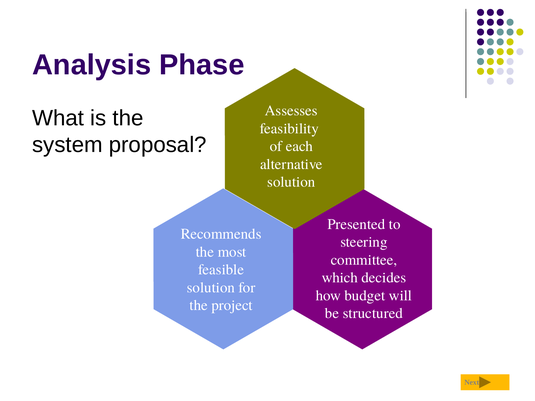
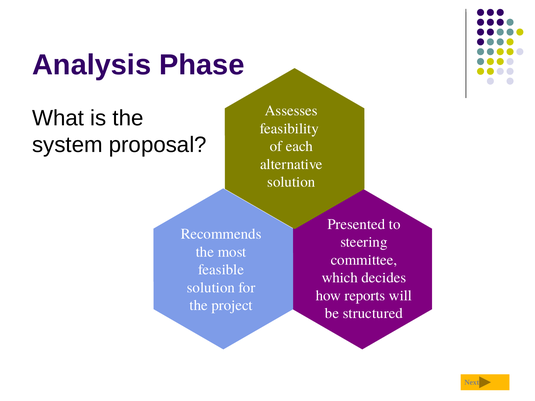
budget: budget -> reports
